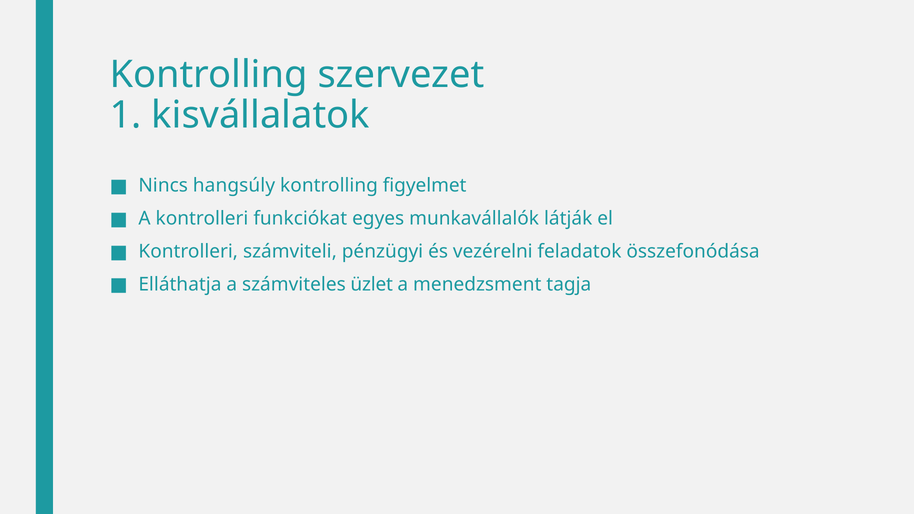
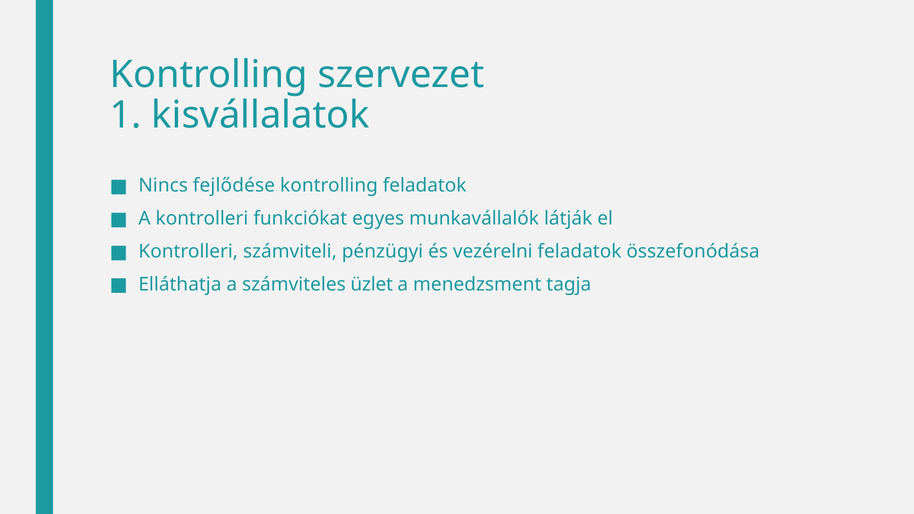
hangsúly: hangsúly -> fejlődése
kontrolling figyelmet: figyelmet -> feladatok
